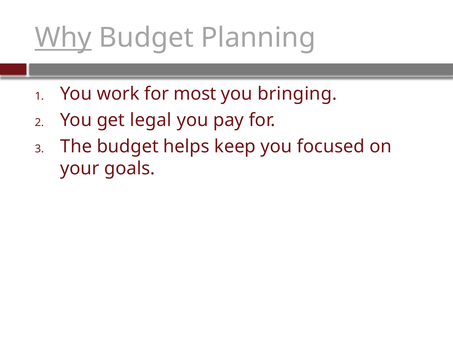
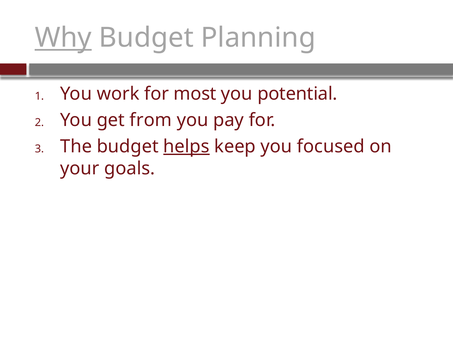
bringing: bringing -> potential
legal: legal -> from
helps underline: none -> present
